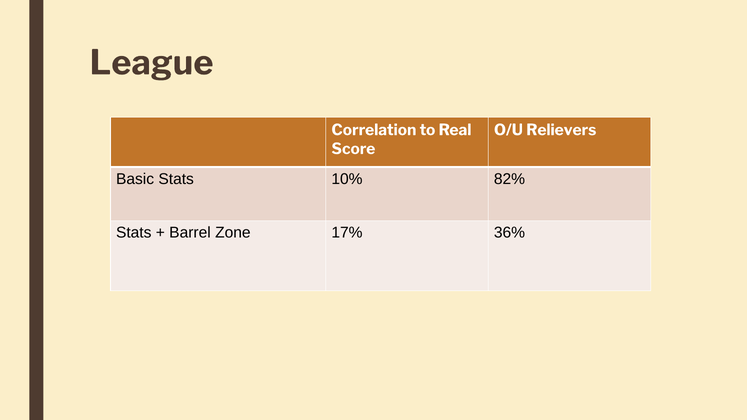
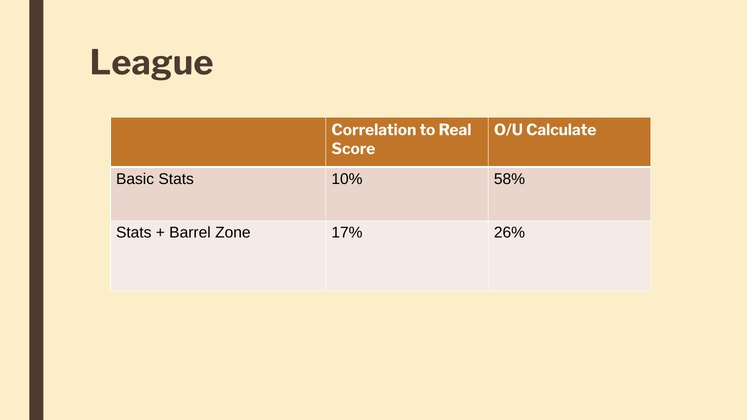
Relievers: Relievers -> Calculate
82%: 82% -> 58%
36%: 36% -> 26%
